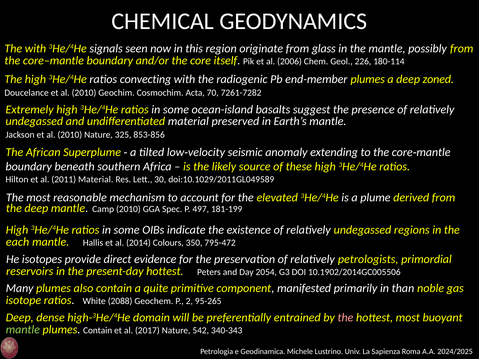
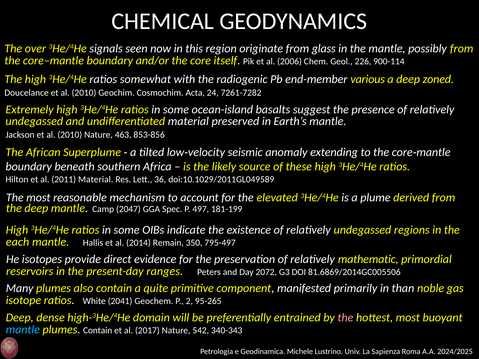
The with: with -> over
180-114: 180-114 -> 900-114
convecting: convecting -> somewhat
end-member plumes: plumes -> various
70: 70 -> 24
325: 325 -> 463
30: 30 -> 36
Camp 2010: 2010 -> 2047
Colours: Colours -> Remain
795-472: 795-472 -> 795-497
petrologists: petrologists -> mathematic
present-day hottest: hottest -> ranges
2054: 2054 -> 2072
10.1902/2014GC005506: 10.1902/2014GC005506 -> 81.6869/2014GC005506
2088: 2088 -> 2041
mantle at (23, 330) colour: light green -> light blue
